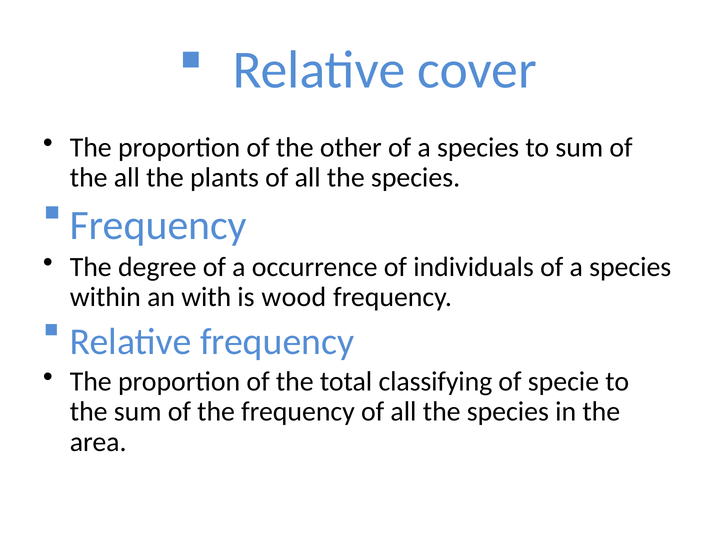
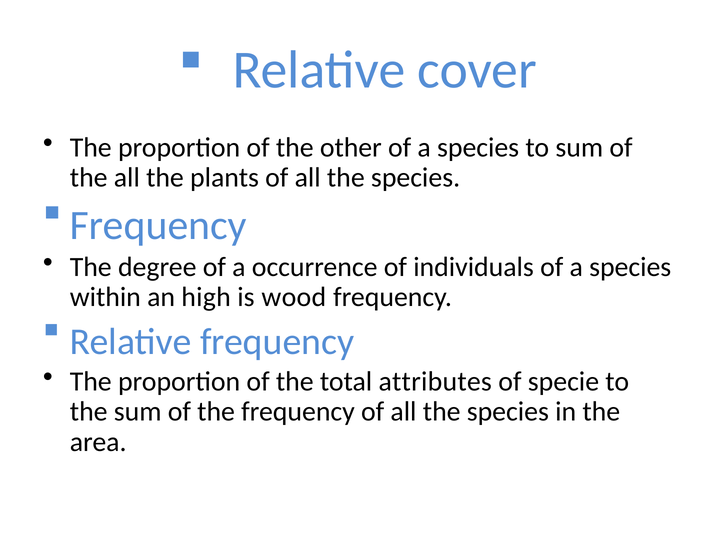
with: with -> high
classifying: classifying -> attributes
